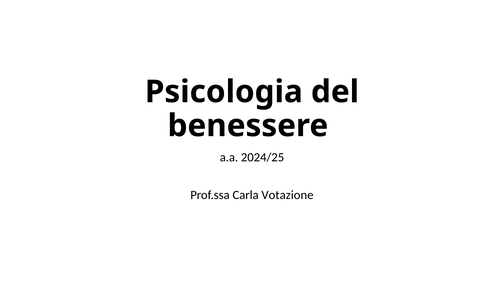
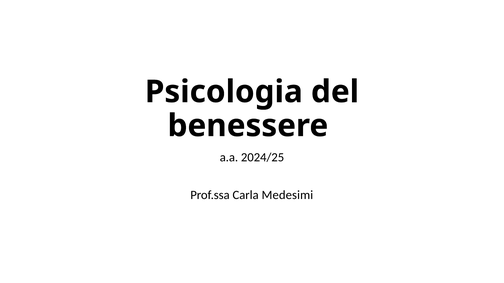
Votazione: Votazione -> Medesimi
